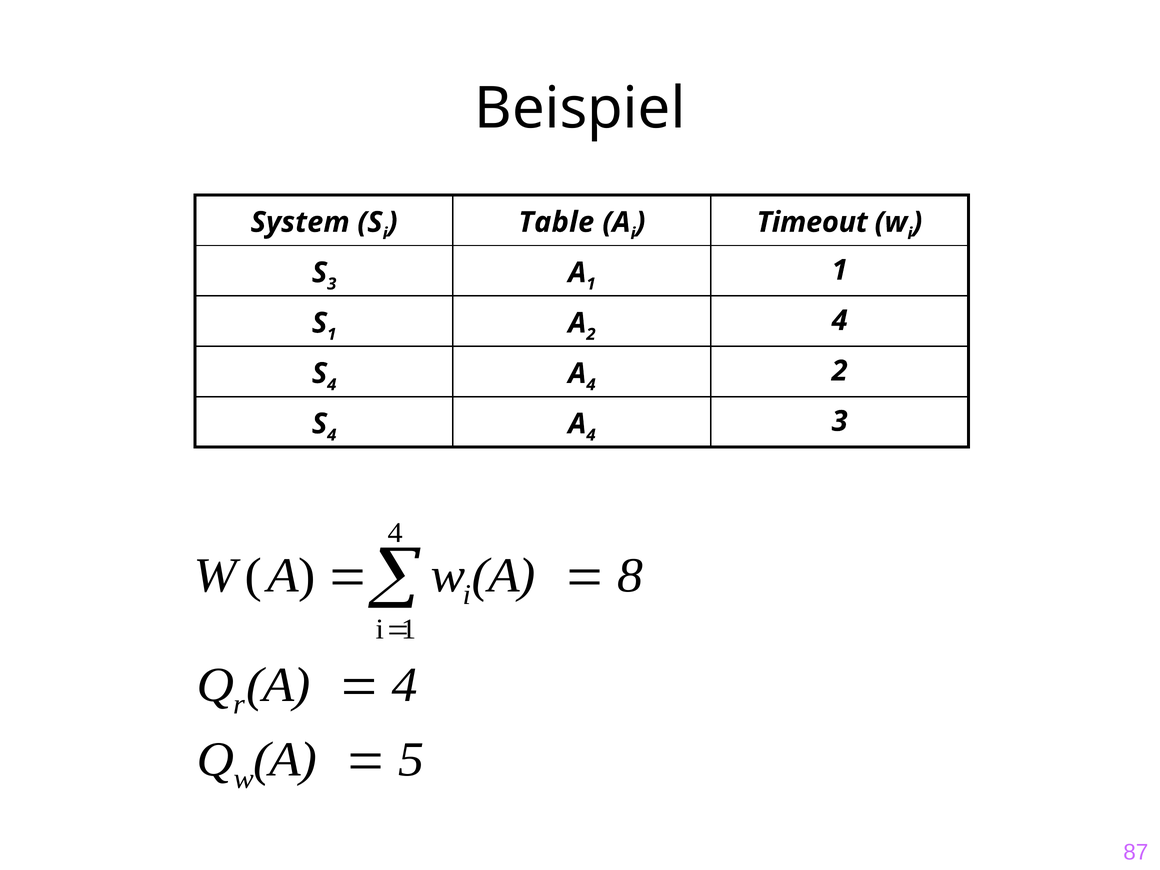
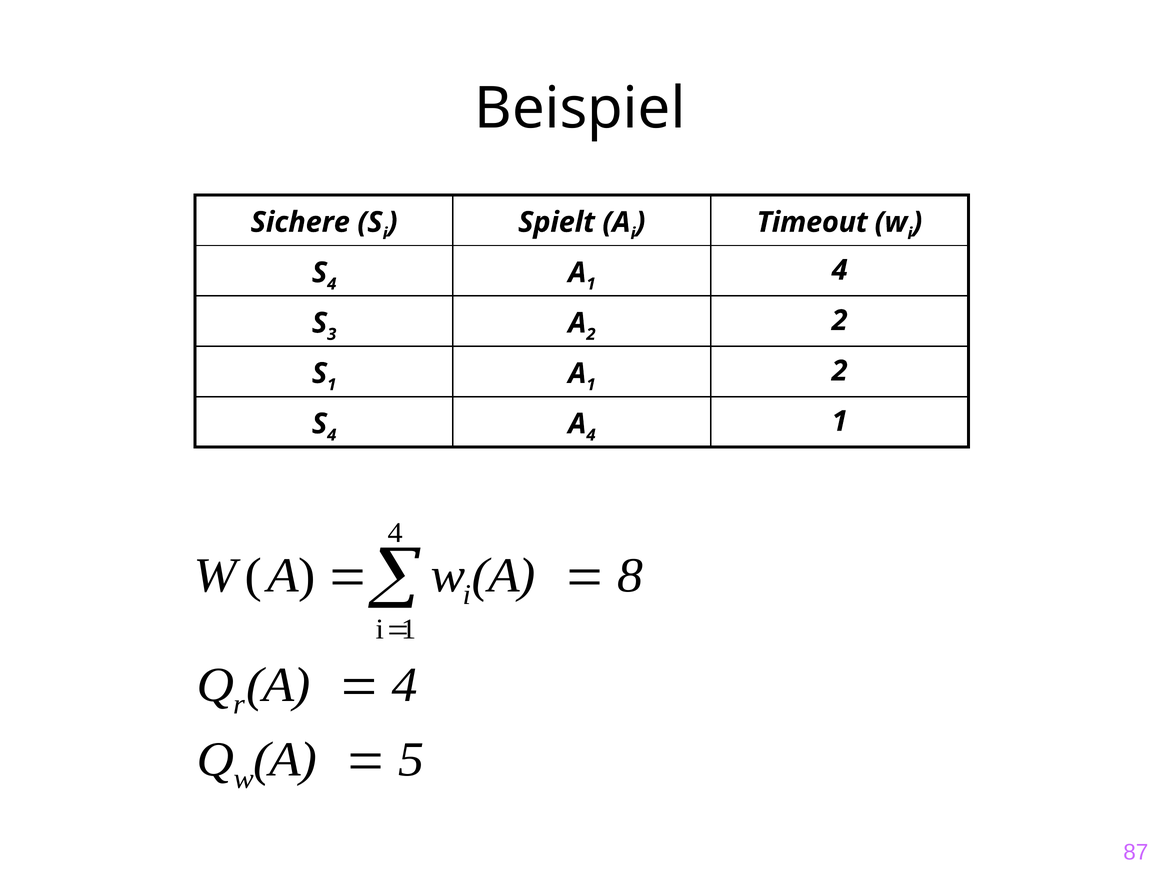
System: System -> Sichere
Table: Table -> Spielt
3 at (332, 284): 3 -> 4
1 1: 1 -> 4
1 at (332, 334): 1 -> 3
2 4: 4 -> 2
4 at (332, 385): 4 -> 1
4 at (591, 385): 4 -> 1
3 at (840, 421): 3 -> 1
